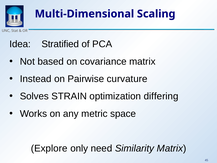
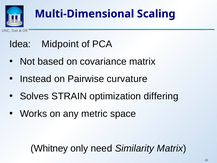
Stratified: Stratified -> Midpoint
Explore: Explore -> Whitney
